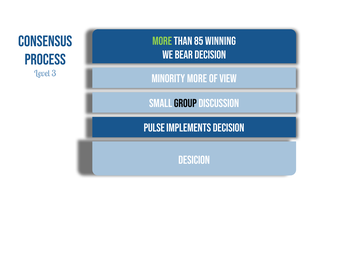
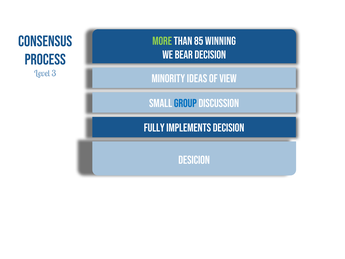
minority more: more -> ideas
group colour: black -> blue
pulse: pulse -> fully
